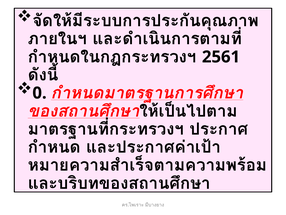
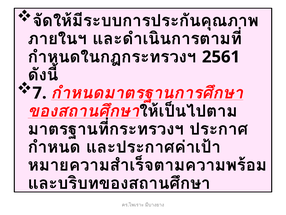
0: 0 -> 7
